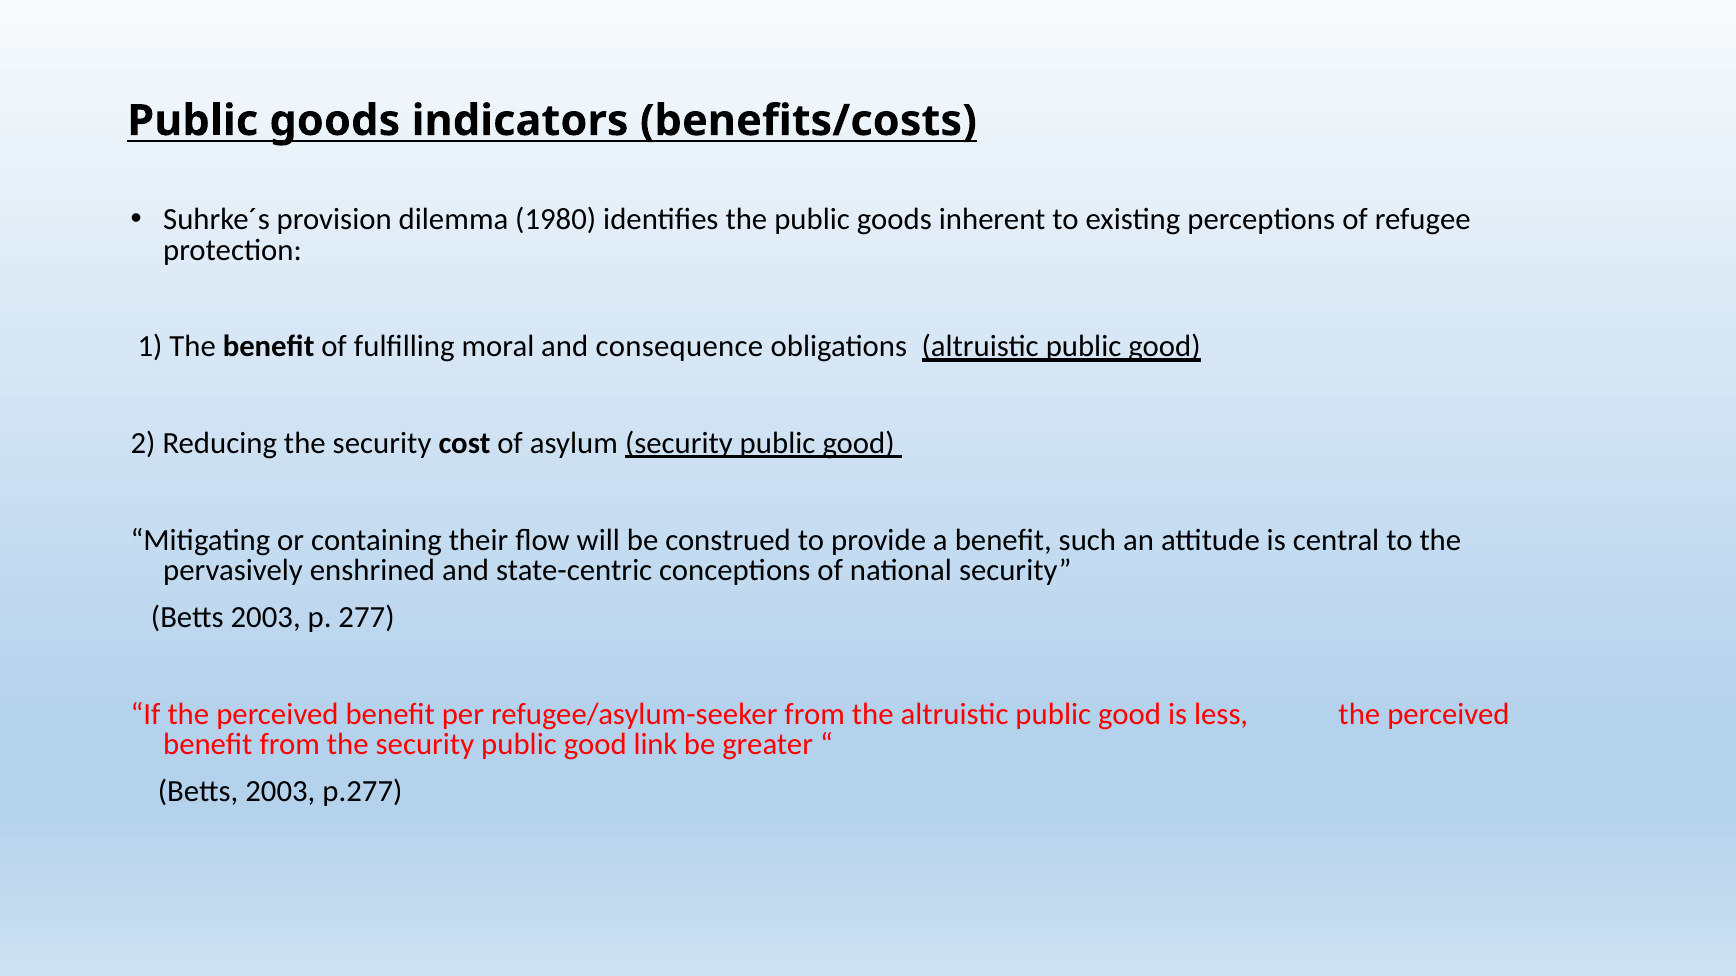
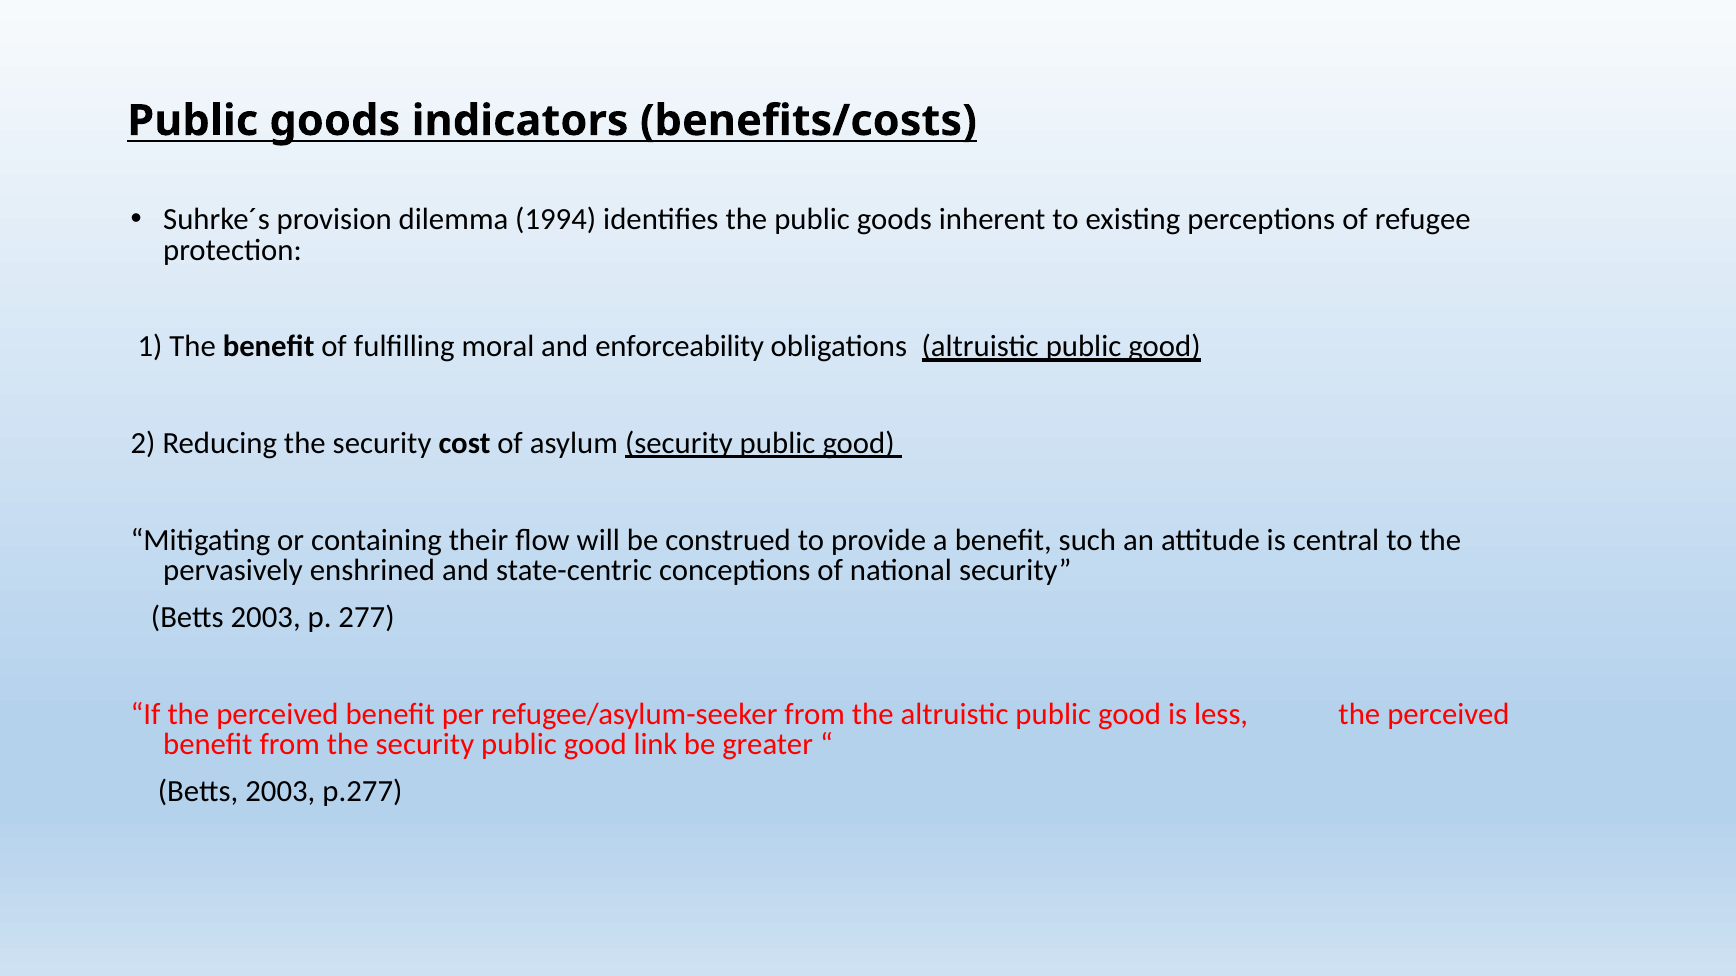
1980: 1980 -> 1994
consequence: consequence -> enforceability
